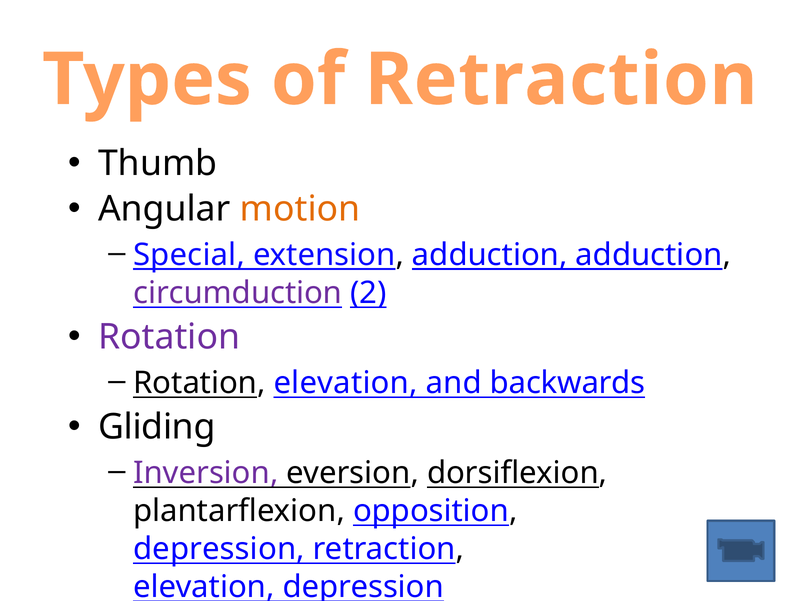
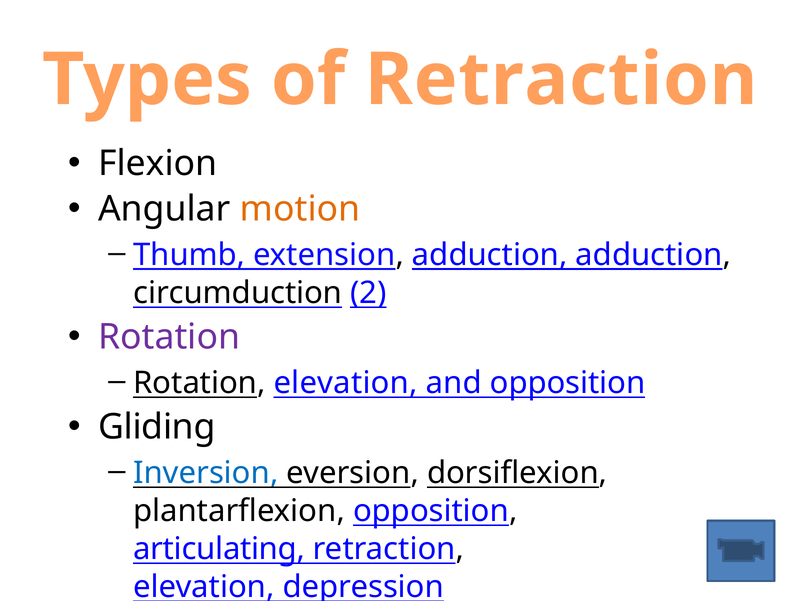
Thumb: Thumb -> Flexion
Special: Special -> Thumb
circumduction colour: purple -> black
and backwards: backwards -> opposition
Inversion colour: purple -> blue
depression at (219, 549): depression -> articulating
